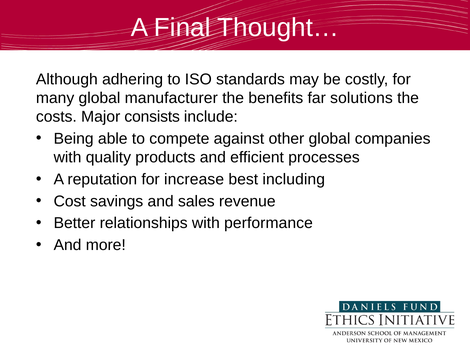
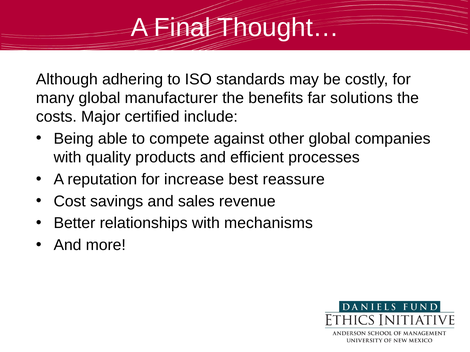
consists: consists -> certified
including: including -> reassure
performance: performance -> mechanisms
